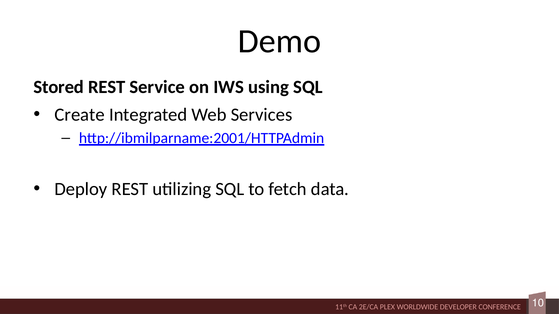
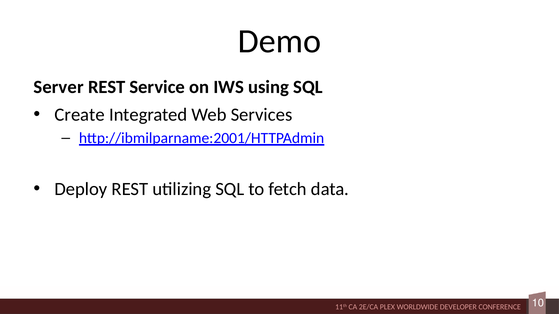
Stored: Stored -> Server
